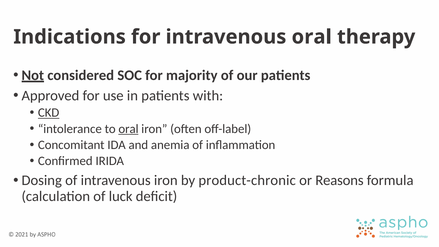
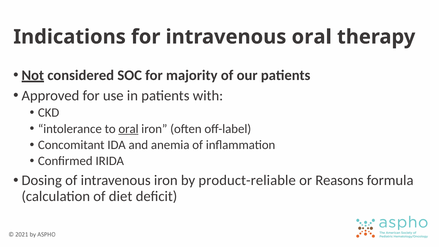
CKD underline: present -> none
product-chronic: product-chronic -> product-reliable
luck: luck -> diet
